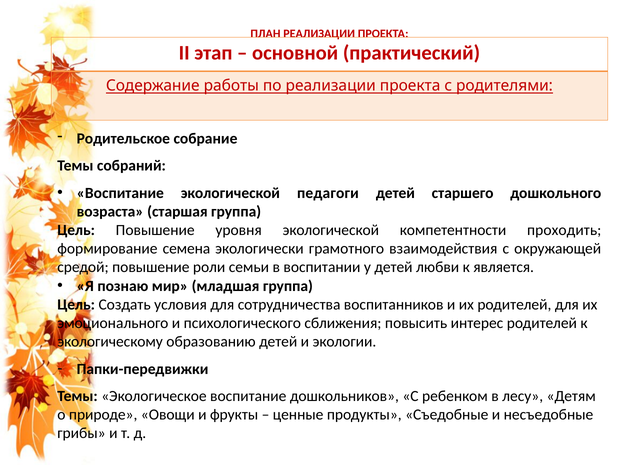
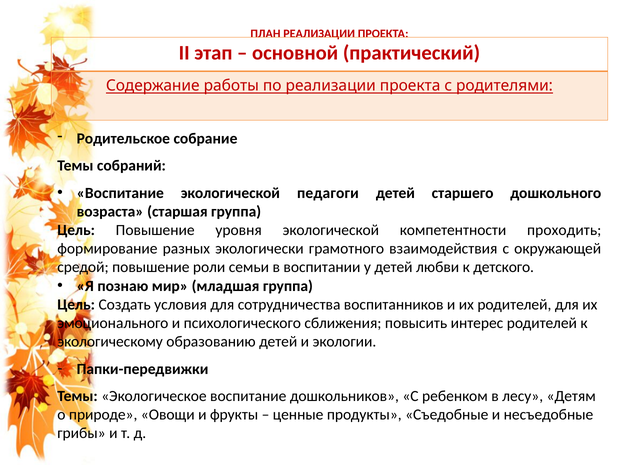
семена: семена -> разных
является: является -> детского
